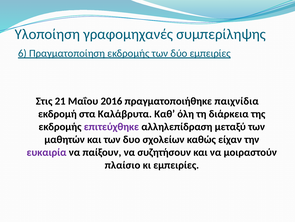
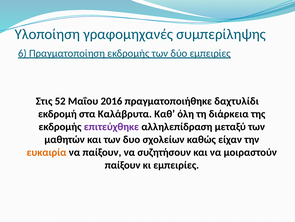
21: 21 -> 52
παιχνίδια: παιχνίδια -> δαχτυλίδι
ευκαιρία colour: purple -> orange
πλαίσιο at (123, 165): πλαίσιο -> παίξουν
